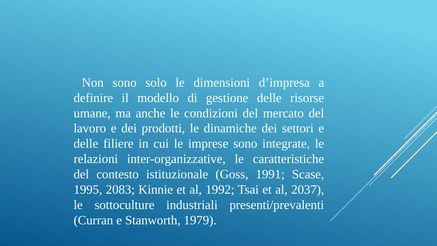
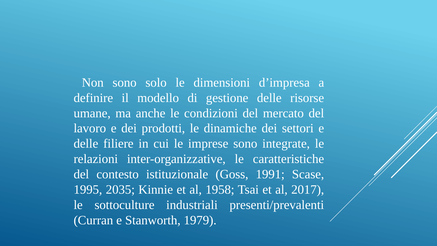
2083: 2083 -> 2035
1992: 1992 -> 1958
2037: 2037 -> 2017
